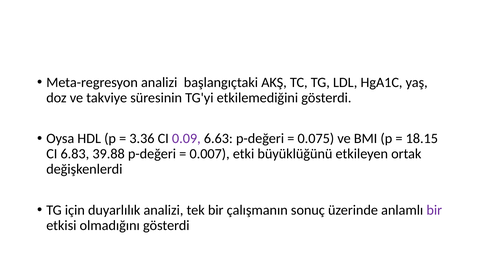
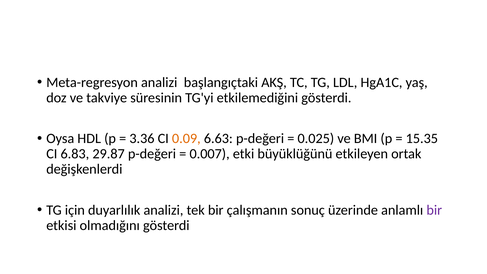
0.09 colour: purple -> orange
0.075: 0.075 -> 0.025
18.15: 18.15 -> 15.35
39.88: 39.88 -> 29.87
